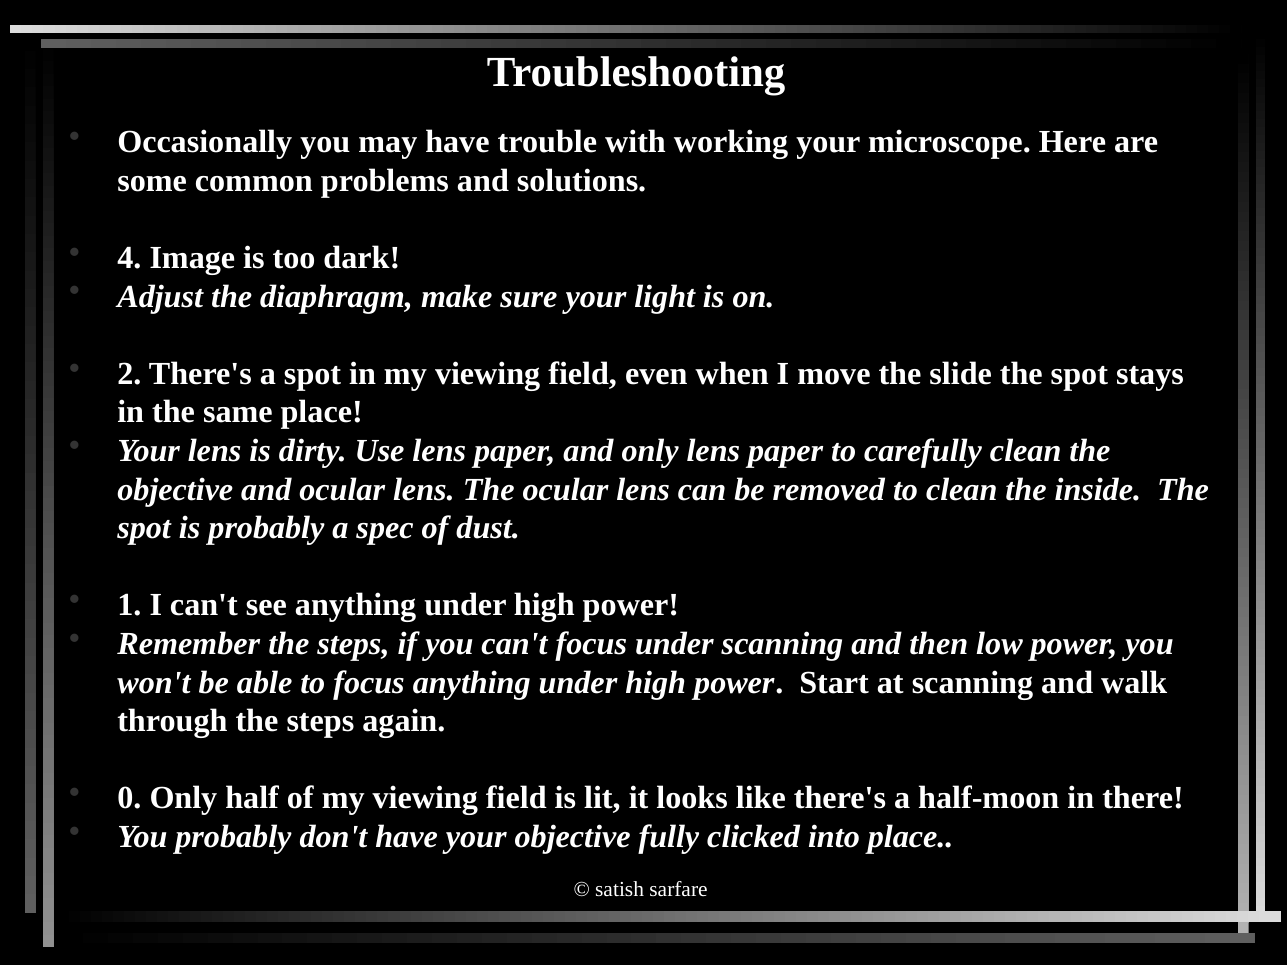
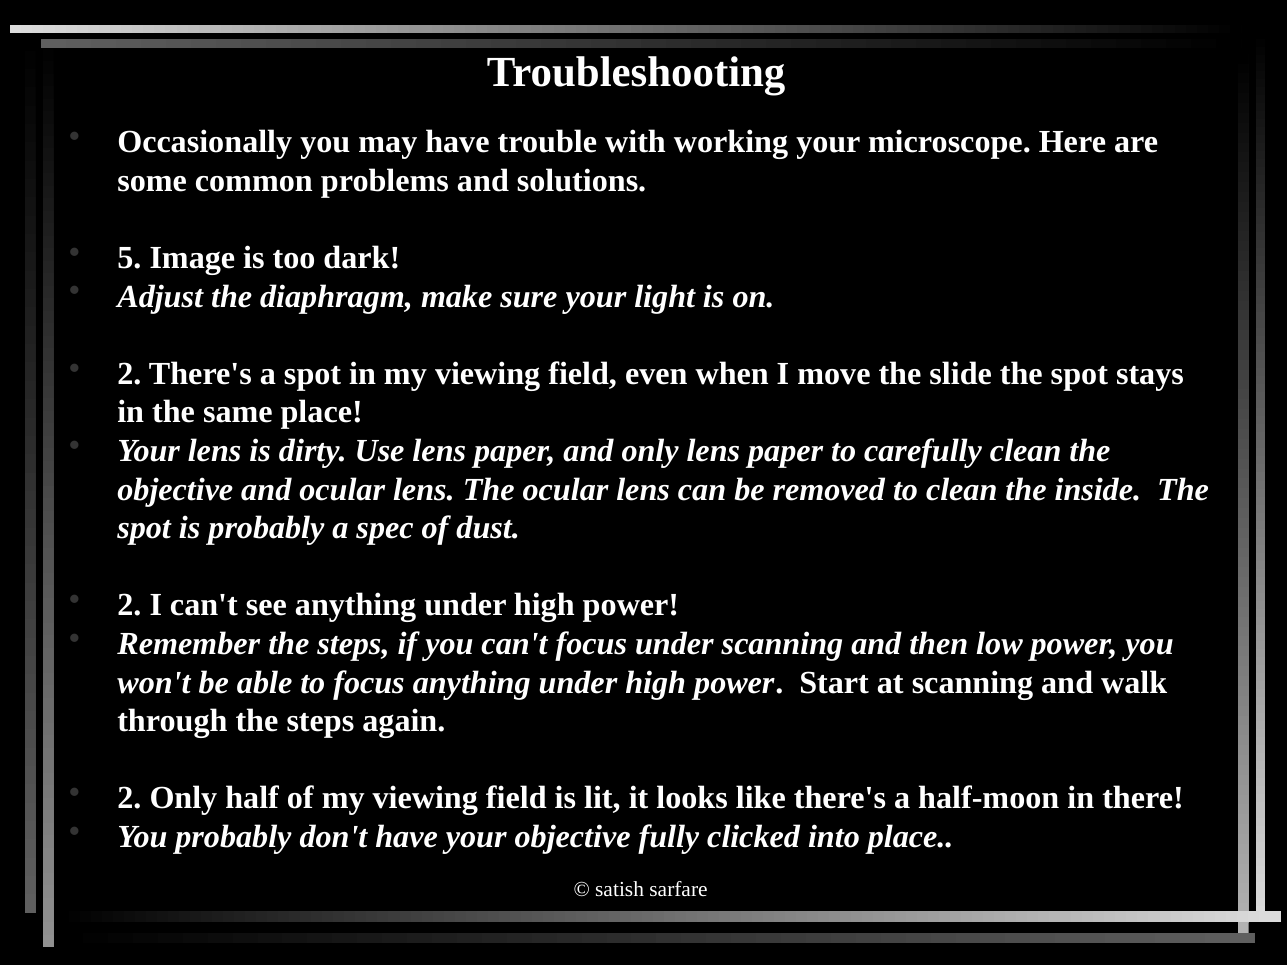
4: 4 -> 5
1 at (129, 606): 1 -> 2
0 at (129, 799): 0 -> 2
